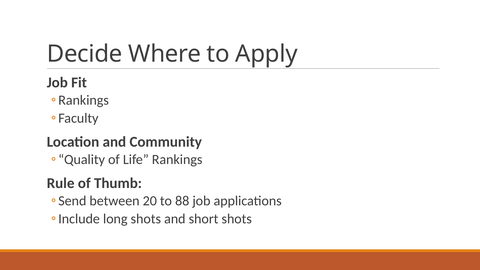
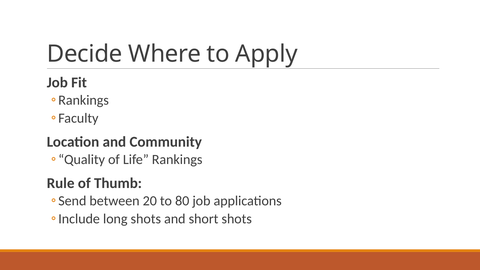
88: 88 -> 80
